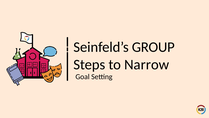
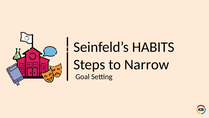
GROUP: GROUP -> HABITS
